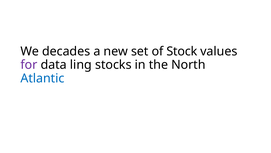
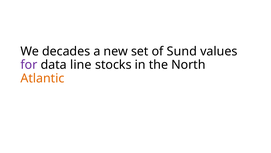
Stock: Stock -> Sund
ling: ling -> line
Atlantic colour: blue -> orange
